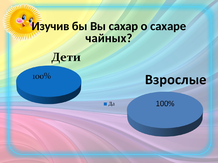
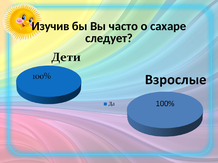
сахар: сахар -> часто
чайных: чайных -> следует
